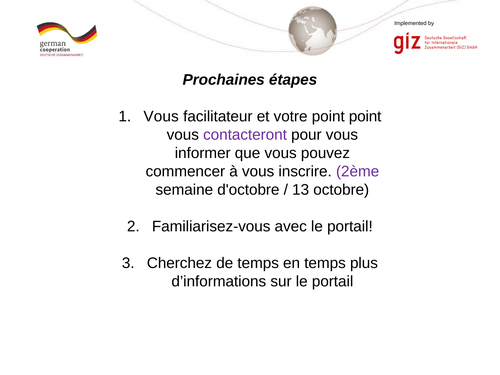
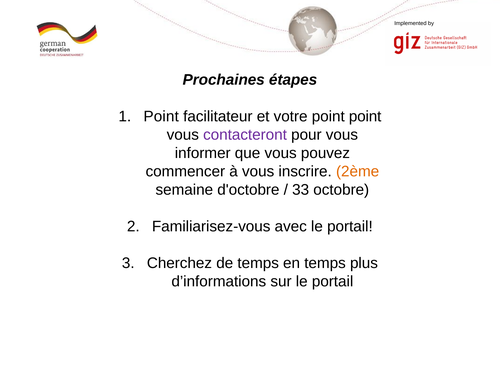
Vous at (161, 116): Vous -> Point
2ème colour: purple -> orange
13: 13 -> 33
